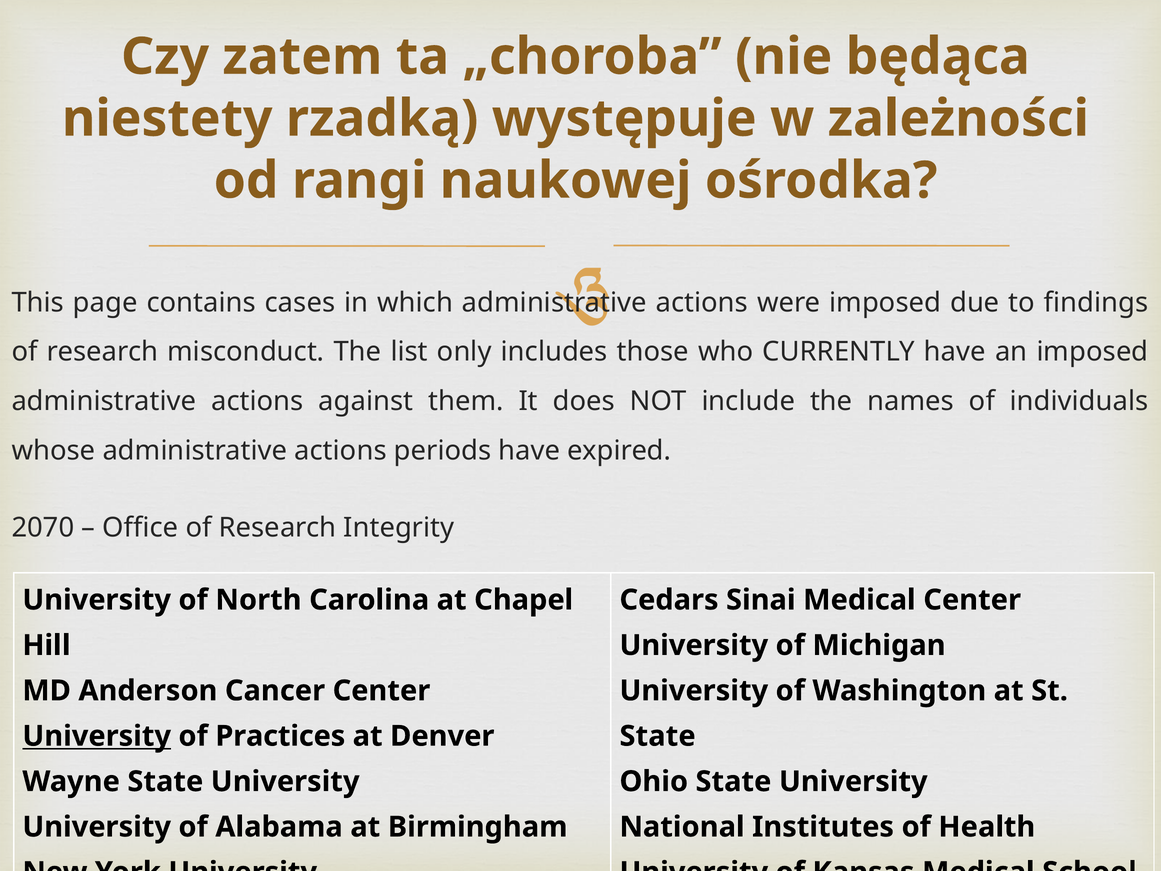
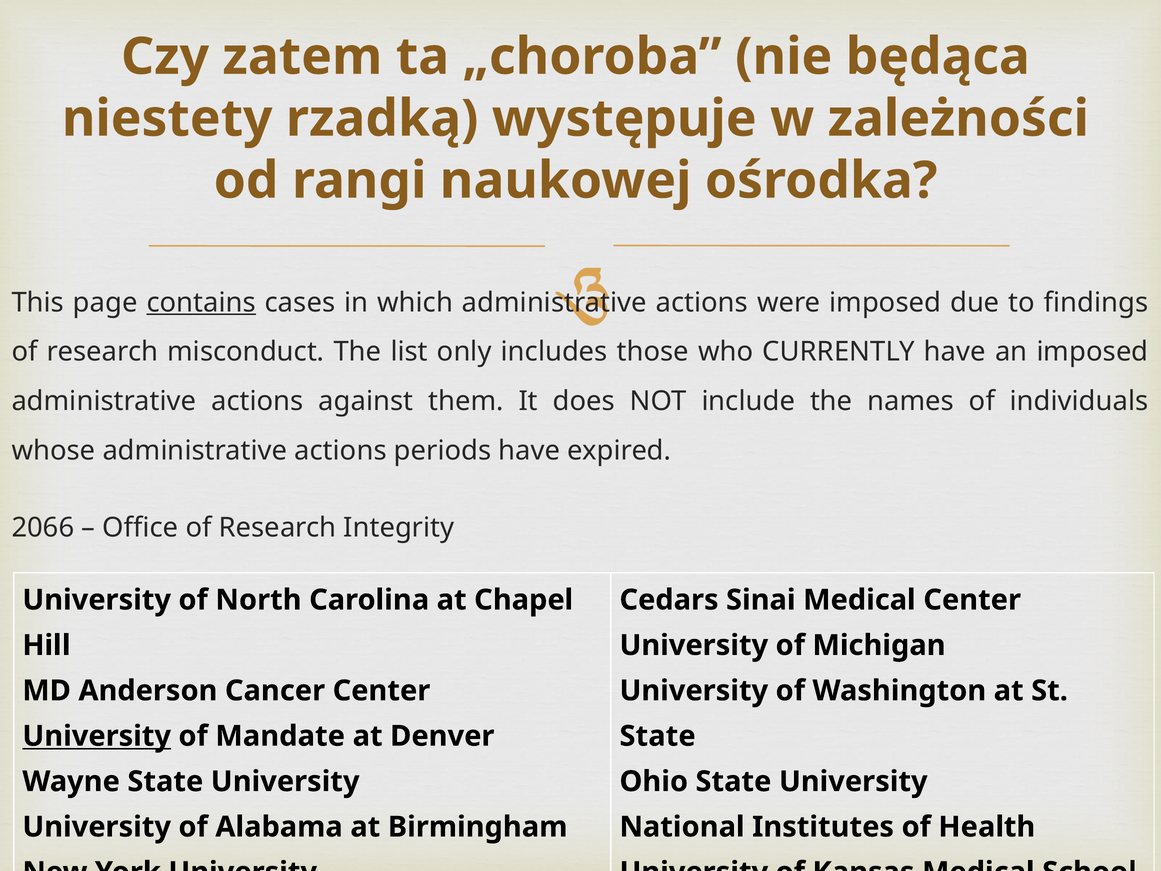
contains underline: none -> present
2070: 2070 -> 2066
Practices: Practices -> Mandate
